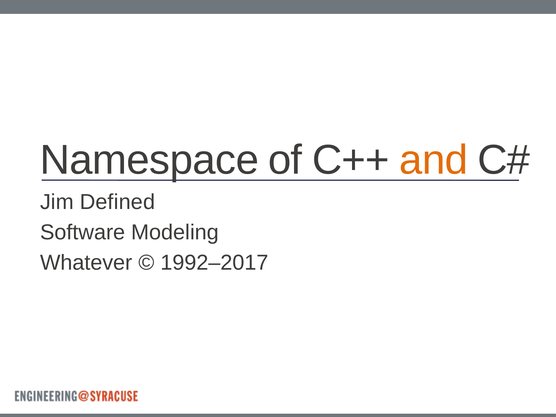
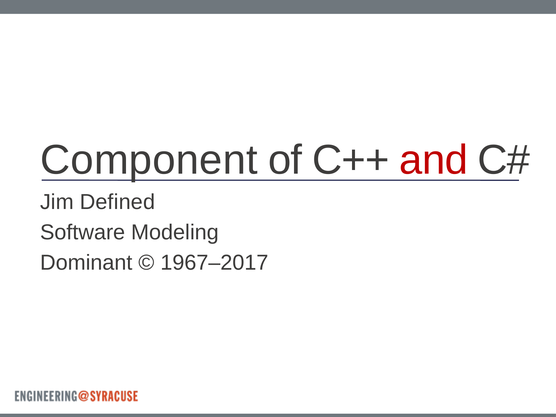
Namespace: Namespace -> Component
and colour: orange -> red
Whatever: Whatever -> Dominant
1992–2017: 1992–2017 -> 1967–2017
